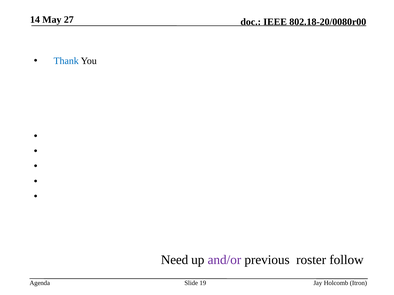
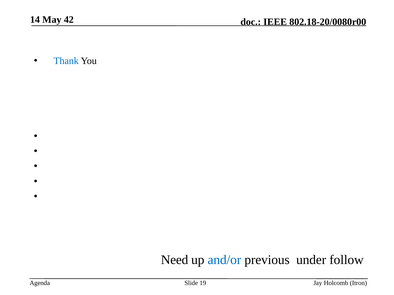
27: 27 -> 42
and/or colour: purple -> blue
roster: roster -> under
